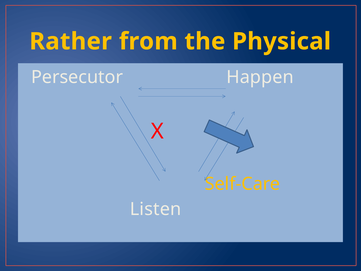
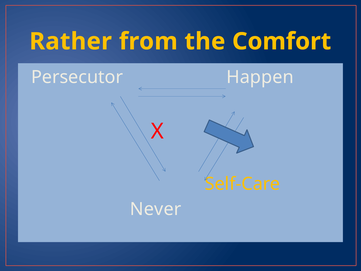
Physical: Physical -> Comfort
Listen: Listen -> Never
